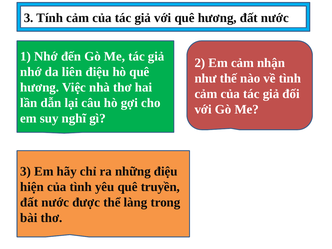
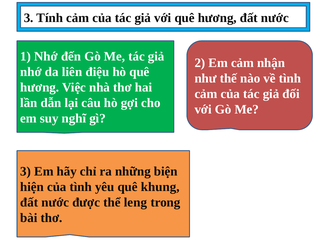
những điệu: điệu -> biện
truyền: truyền -> khung
làng: làng -> leng
